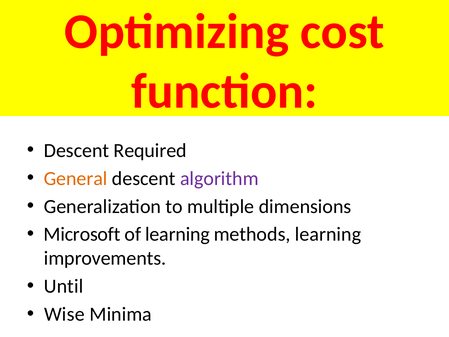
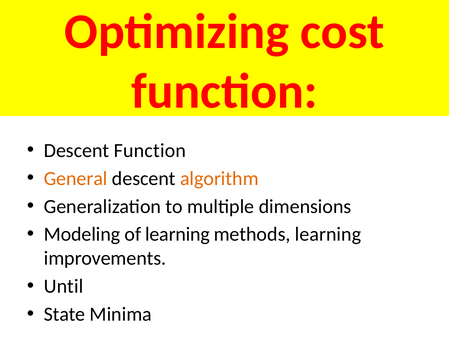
Descent Required: Required -> Function
algorithm colour: purple -> orange
Microsoft: Microsoft -> Modeling
Wise: Wise -> State
